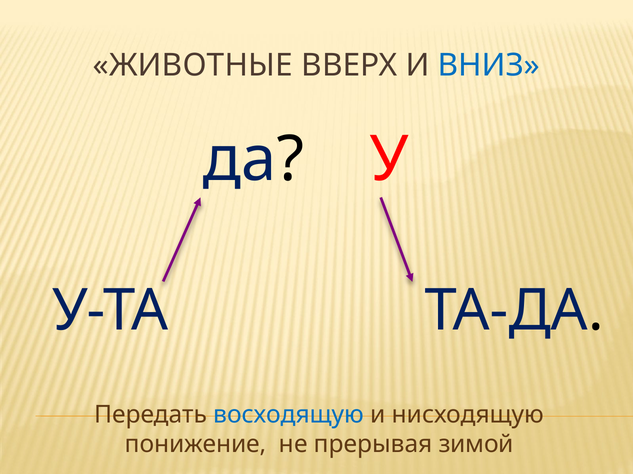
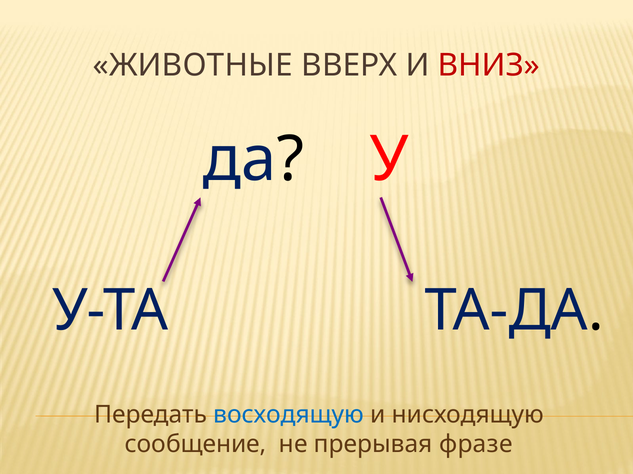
ВНИЗ colour: blue -> red
понижение: понижение -> сообщение
зимой: зимой -> фразе
